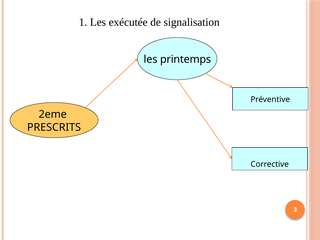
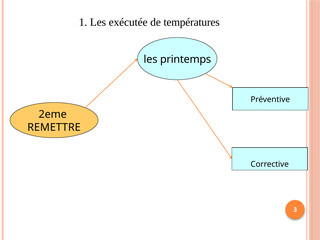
signalisation: signalisation -> températures
PRESCRITS: PRESCRITS -> REMETTRE
